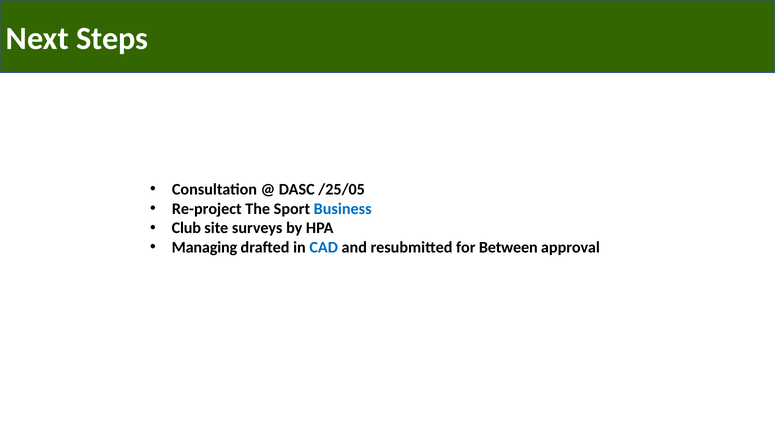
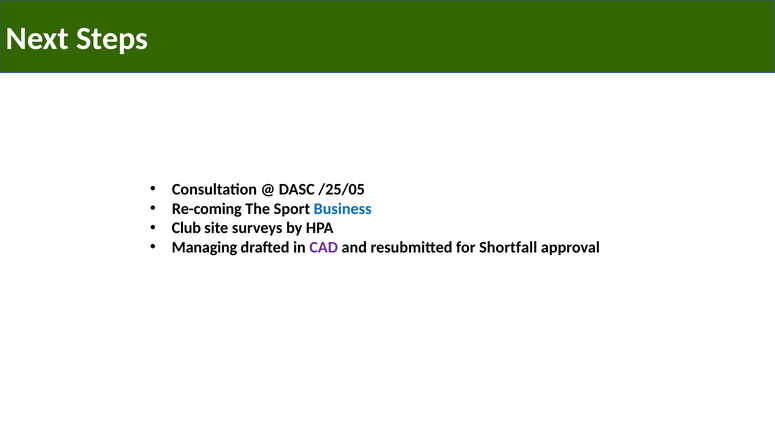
Re-project: Re-project -> Re-coming
CAD colour: blue -> purple
Between: Between -> Shortfall
